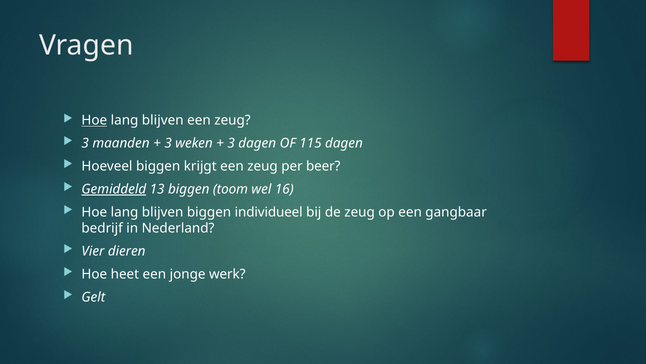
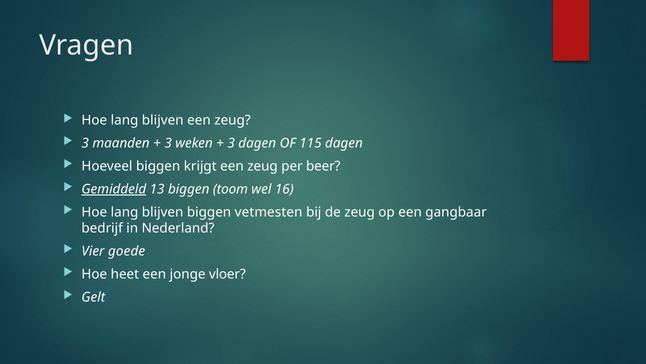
Hoe at (94, 120) underline: present -> none
individueel: individueel -> vetmesten
dieren: dieren -> goede
werk: werk -> vloer
